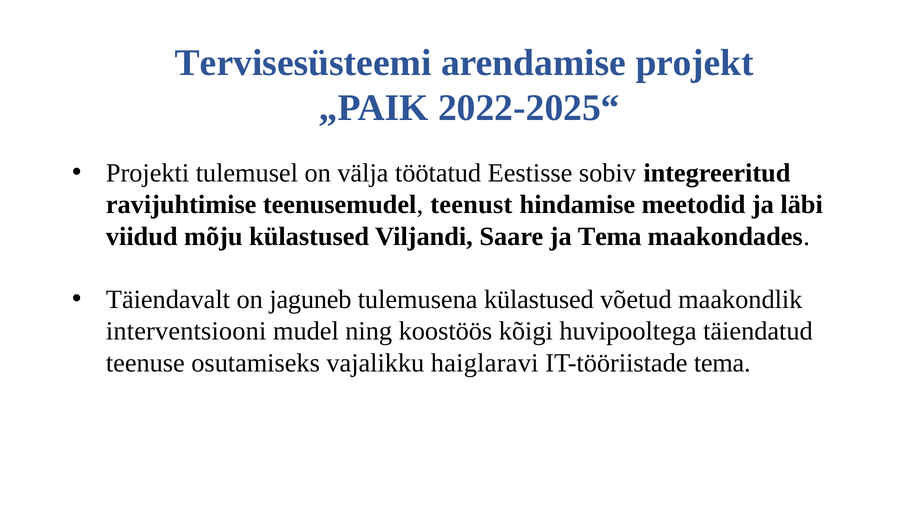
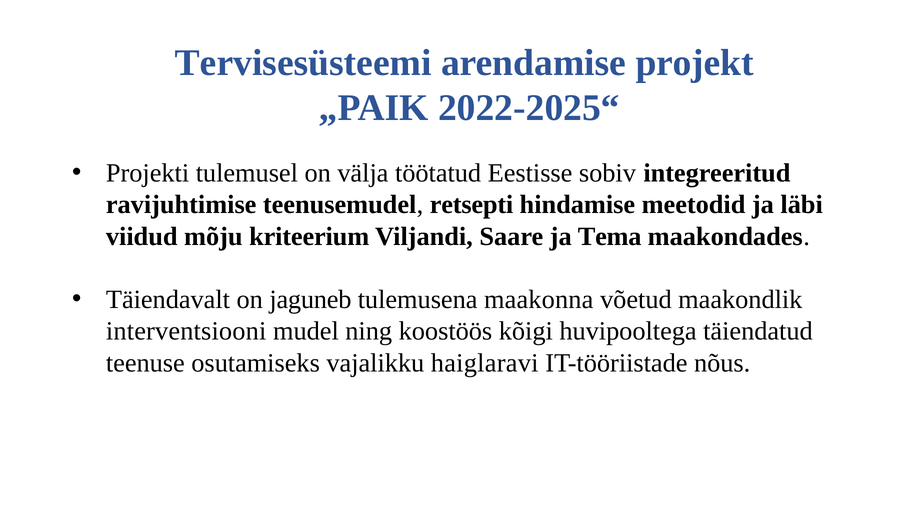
teenust: teenust -> retsepti
mõju külastused: külastused -> kriteerium
tulemusena külastused: külastused -> maakonna
IT-tööriistade tema: tema -> nõus
